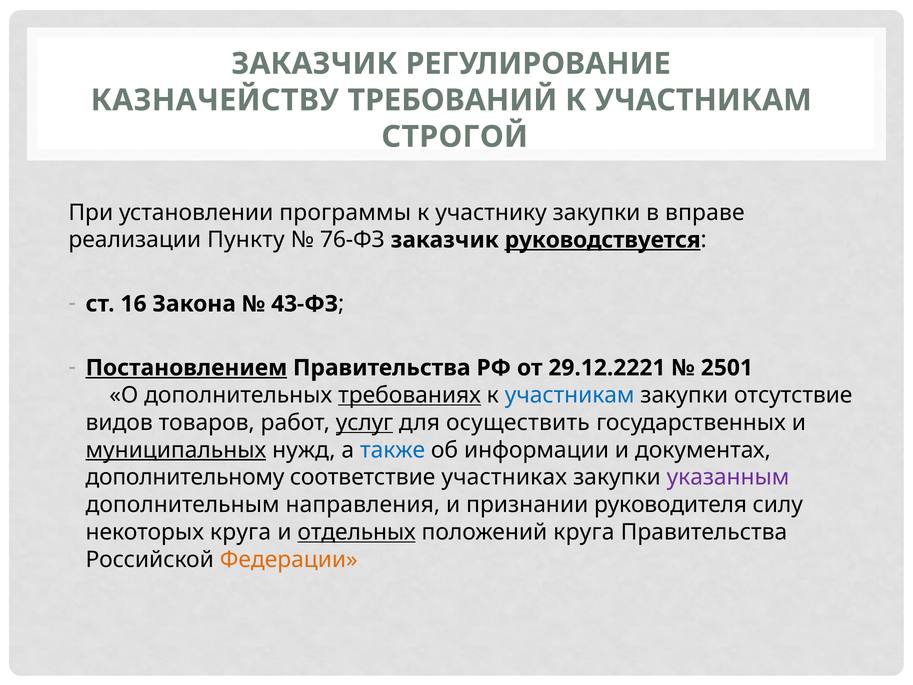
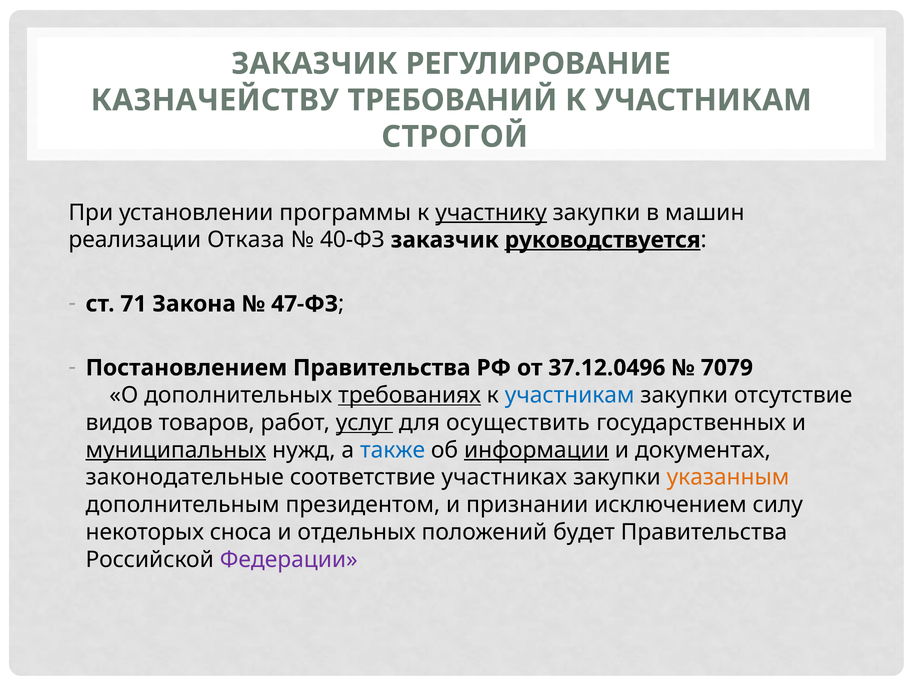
участнику underline: none -> present
вправе: вправе -> машин
Пункту: Пункту -> Отказа
76-ФЗ: 76-ФЗ -> 40-ФЗ
16: 16 -> 71
43-ФЗ: 43-ФЗ -> 47-ФЗ
Постановлением underline: present -> none
29.12.2221: 29.12.2221 -> 37.12.0496
2501: 2501 -> 7079
информации underline: none -> present
дополнительному: дополнительному -> законодательные
указанным colour: purple -> orange
направления: направления -> президентом
руководителя: руководителя -> исключением
некоторых круга: круга -> сноса
отдельных underline: present -> none
положений круга: круга -> будет
Федерации colour: orange -> purple
